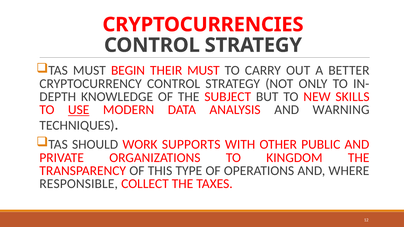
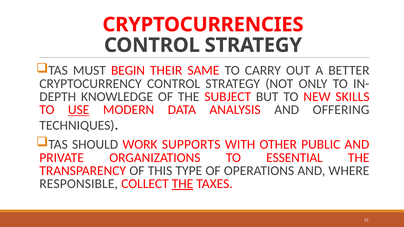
THEIR MUST: MUST -> SAME
WARNING: WARNING -> OFFERING
KINGDOM: KINGDOM -> ESSENTIAL
THE at (183, 184) underline: none -> present
